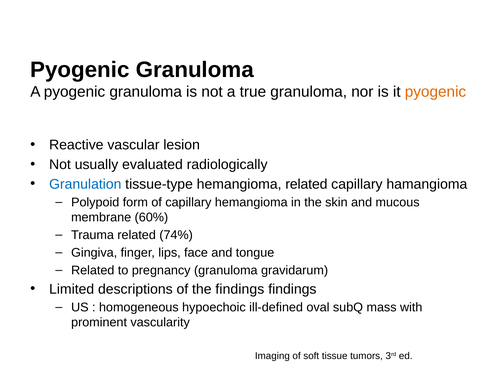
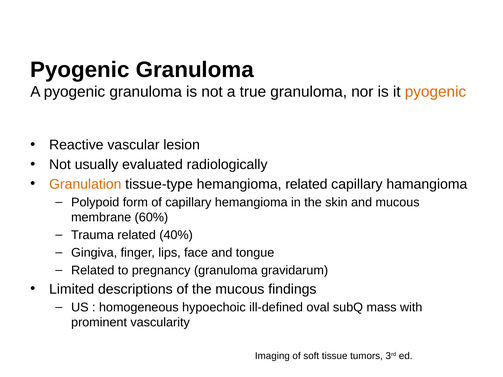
Granulation colour: blue -> orange
74%: 74% -> 40%
the findings: findings -> mucous
